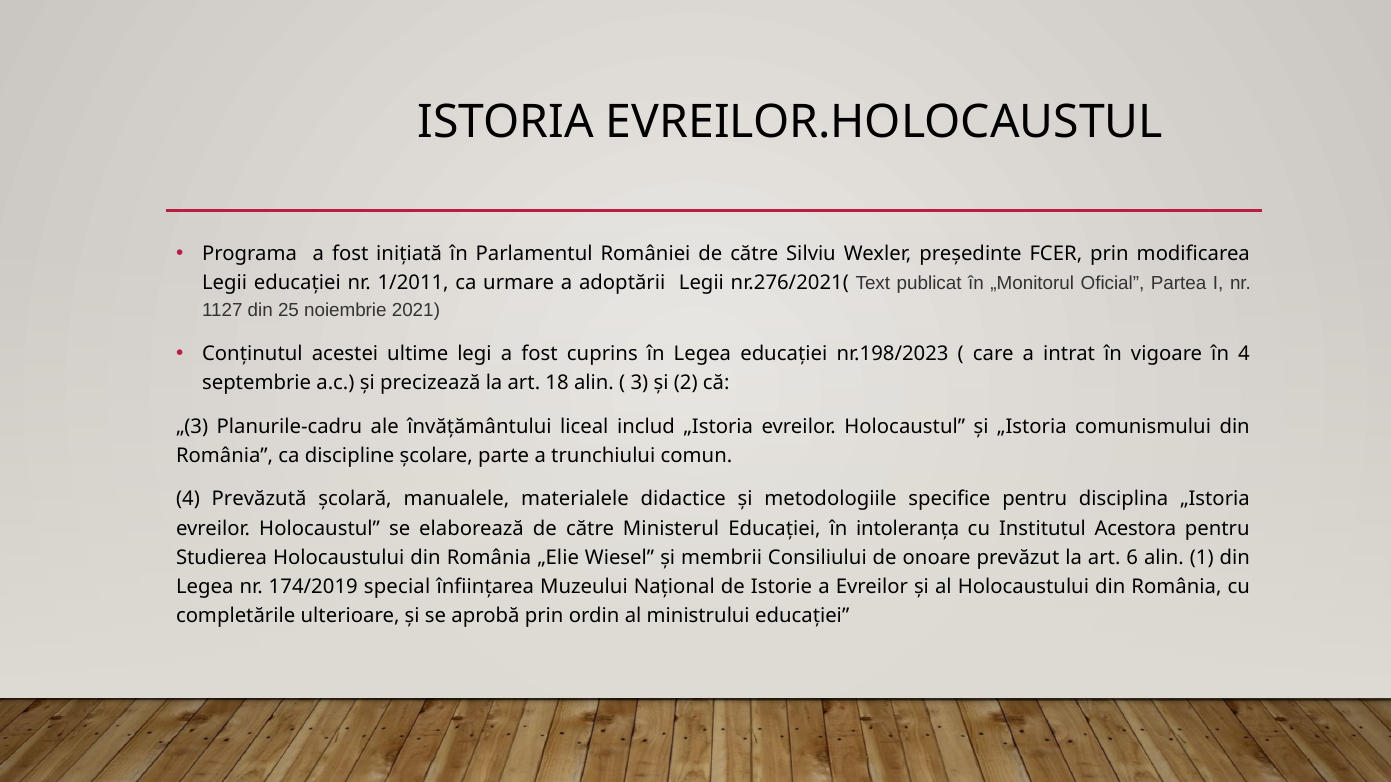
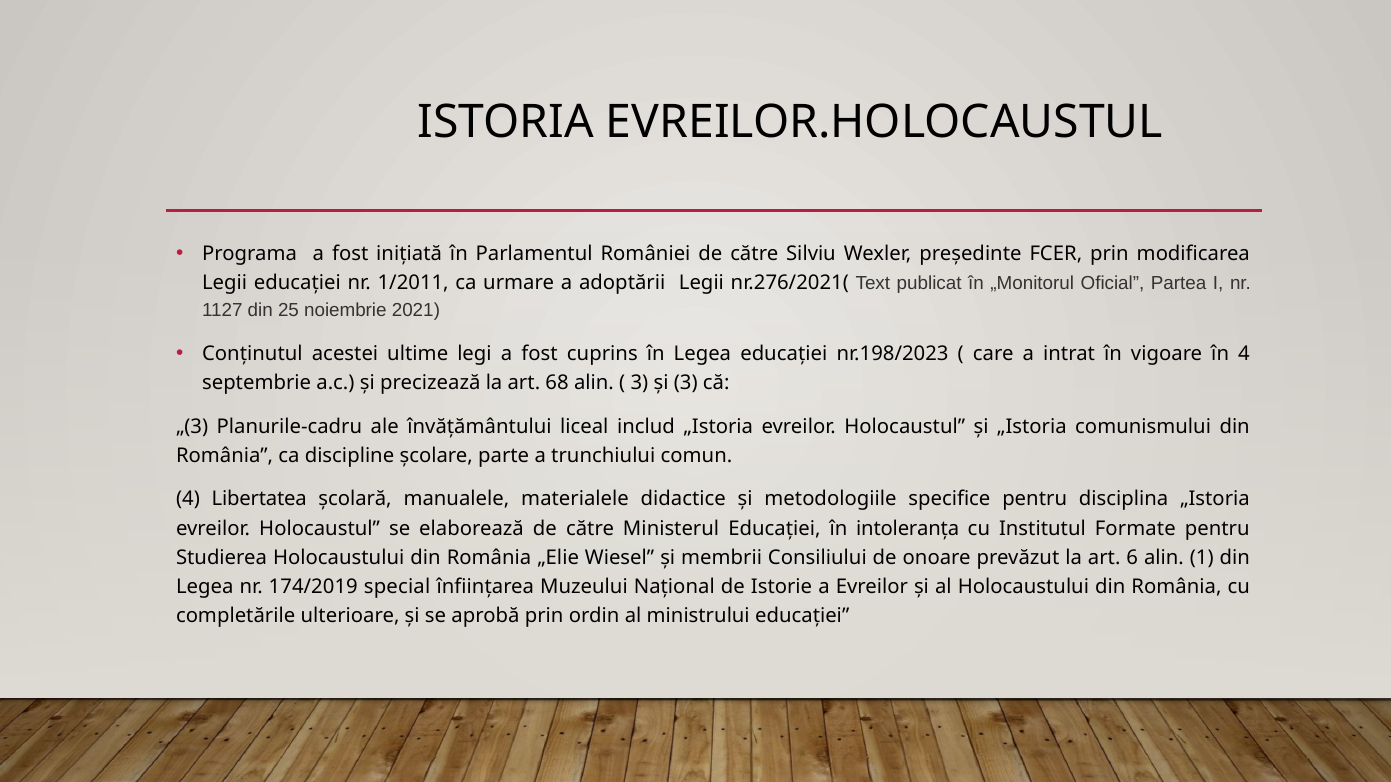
18: 18 -> 68
și 2: 2 -> 3
Prevăzută: Prevăzută -> Libertatea
Acestora: Acestora -> Formate
